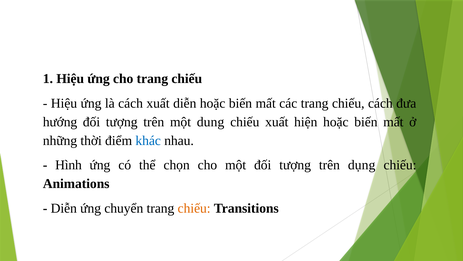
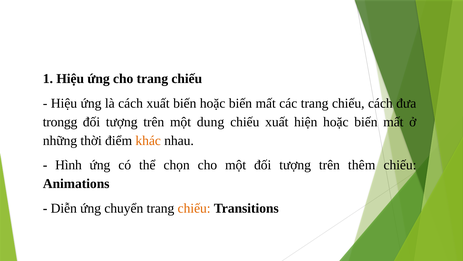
xuất diễn: diễn -> biến
hướng: hướng -> trongg
khác colour: blue -> orange
dụng: dụng -> thêm
